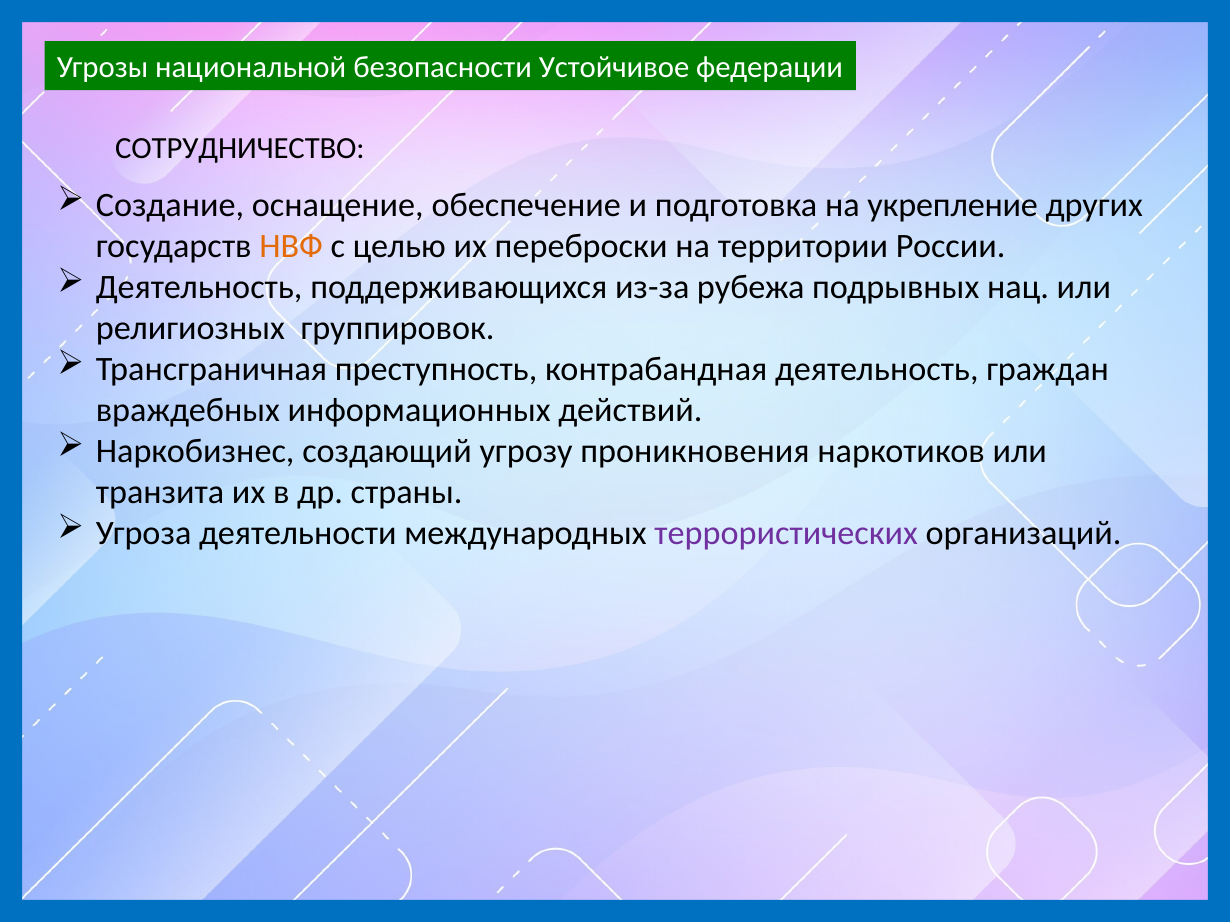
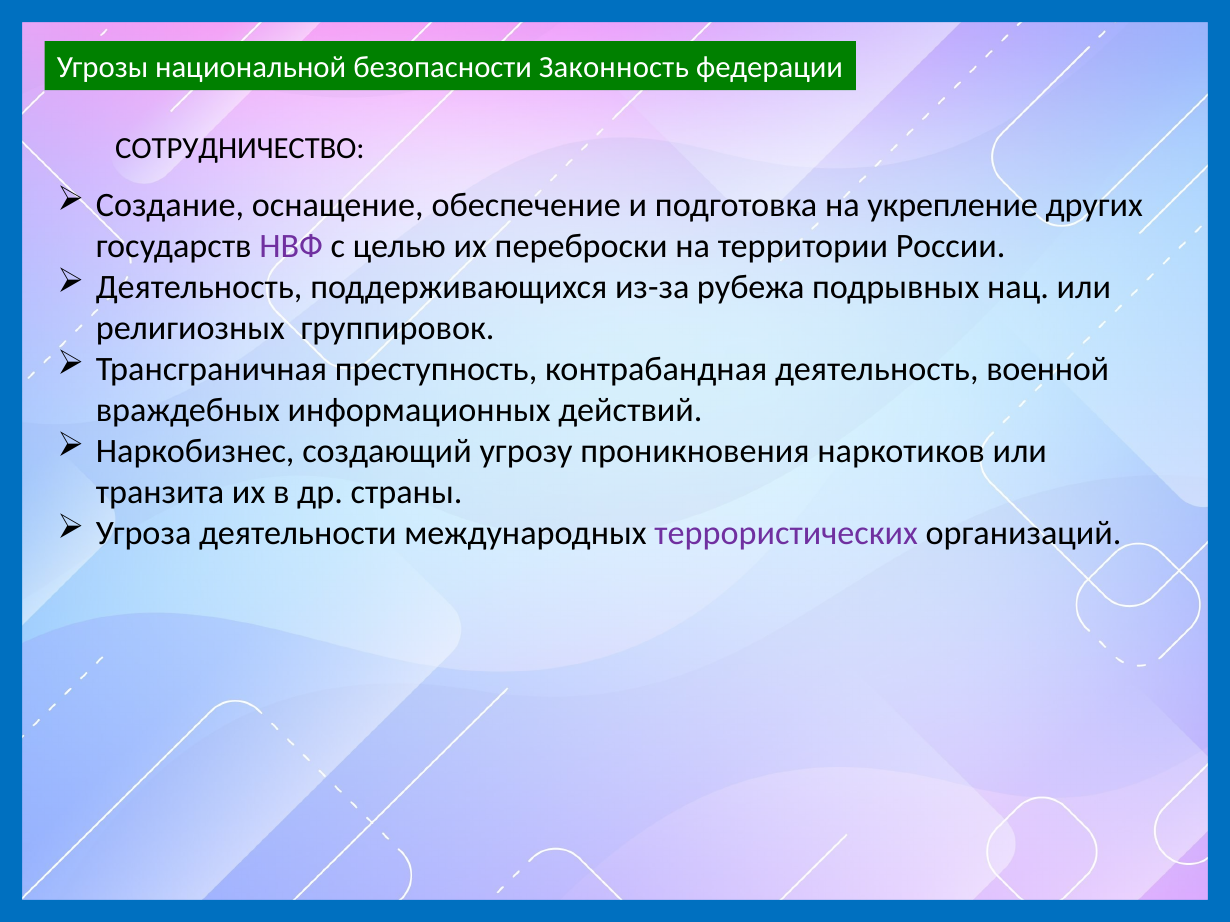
Устойчивое: Устойчивое -> Законность
НВФ colour: orange -> purple
граждан: граждан -> военной
